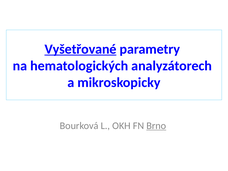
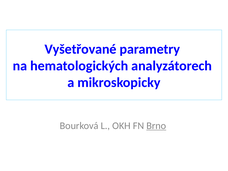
Vyšetřované underline: present -> none
